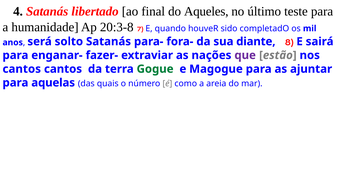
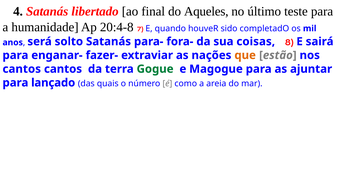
20:3-8: 20:3-8 -> 20:4-8
diante: diante -> coisas
que colour: purple -> orange
aquelas: aquelas -> lançado
